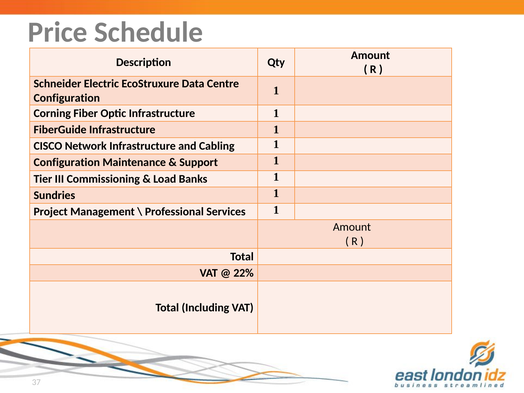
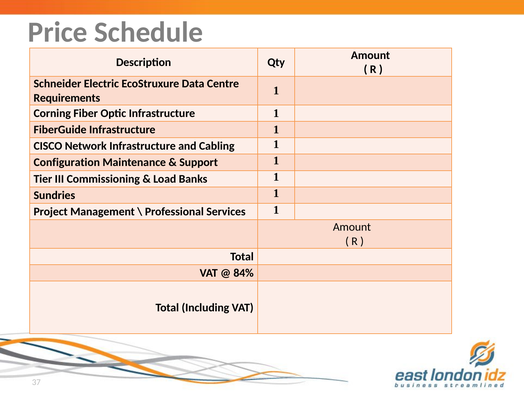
Configuration at (67, 98): Configuration -> Requirements
22%: 22% -> 84%
